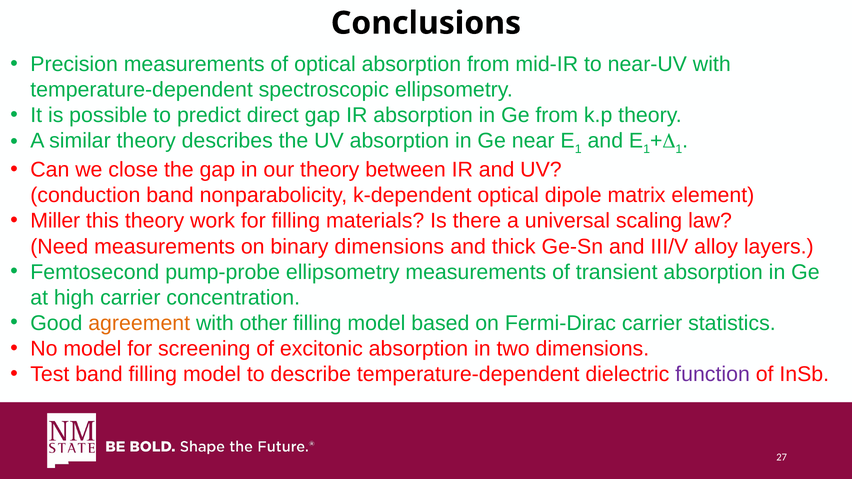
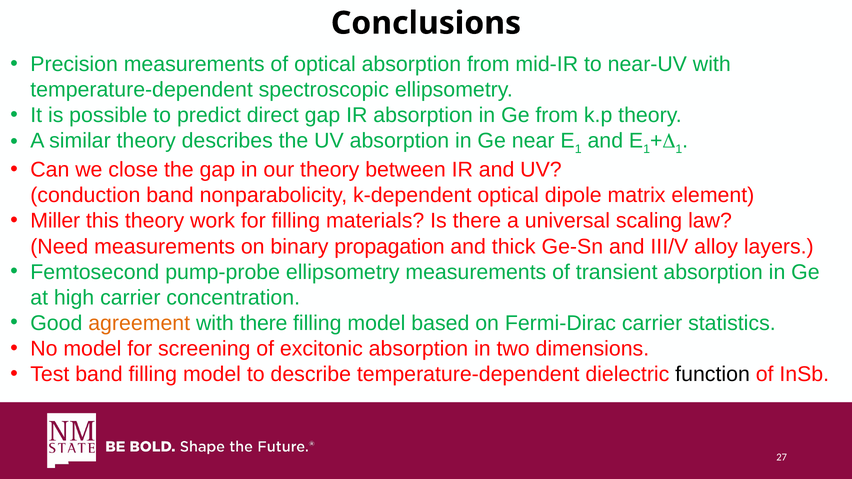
binary dimensions: dimensions -> propagation
with other: other -> there
function colour: purple -> black
